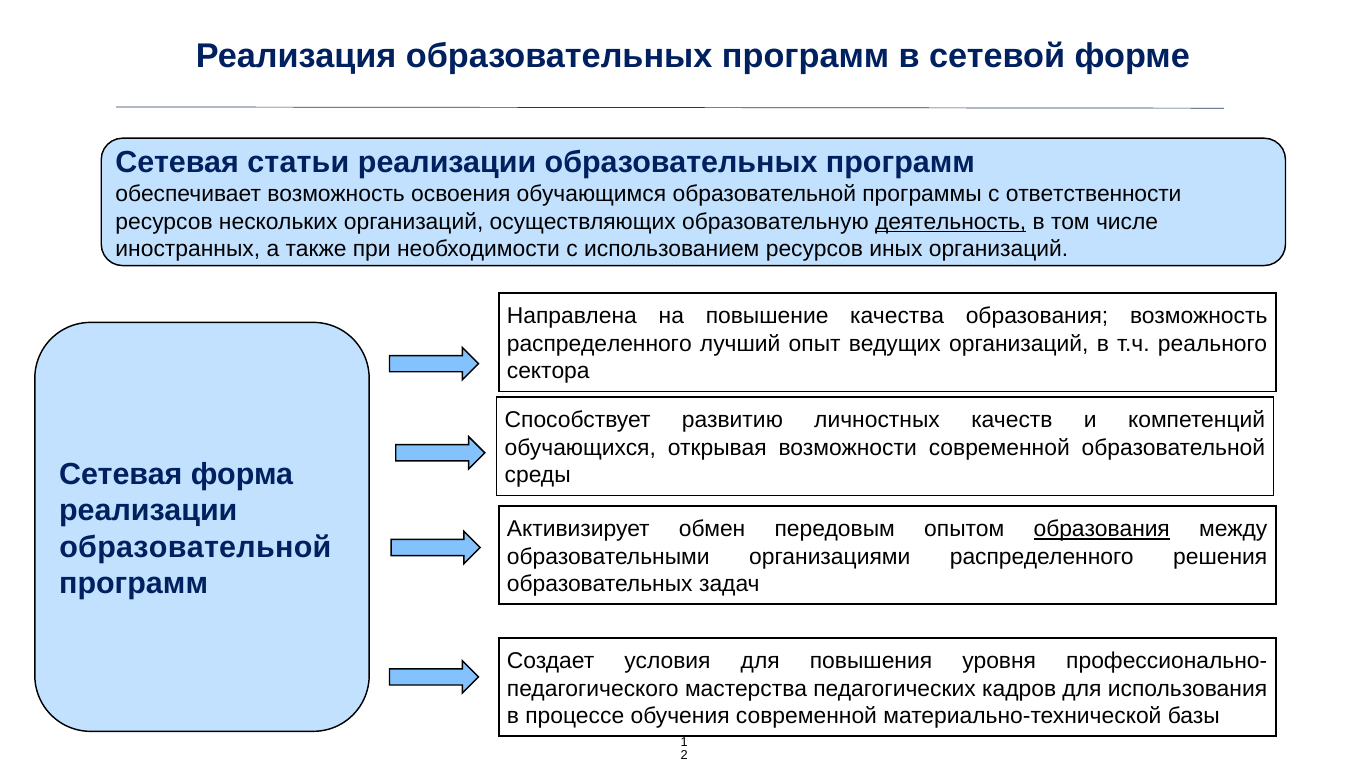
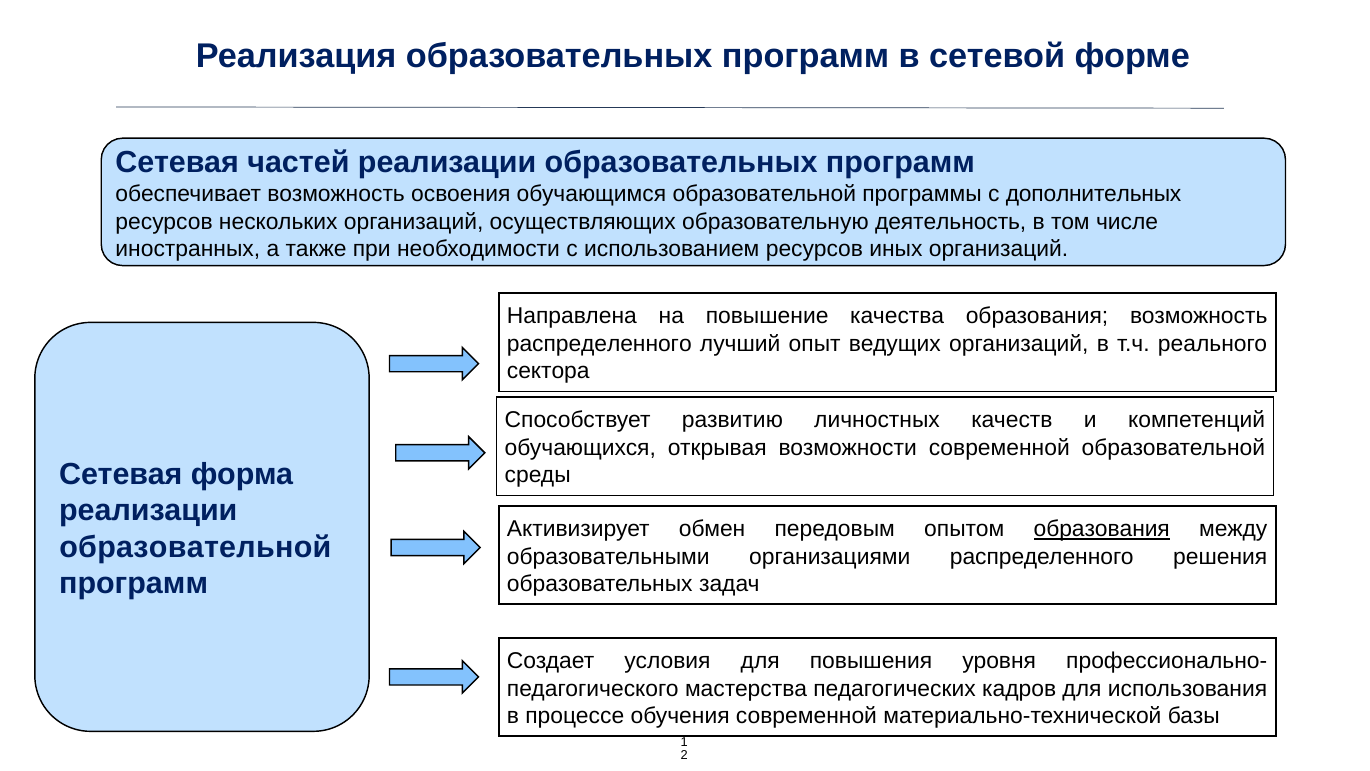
статьи: статьи -> частей
ответственности: ответственности -> дополнительных
деятельность underline: present -> none
